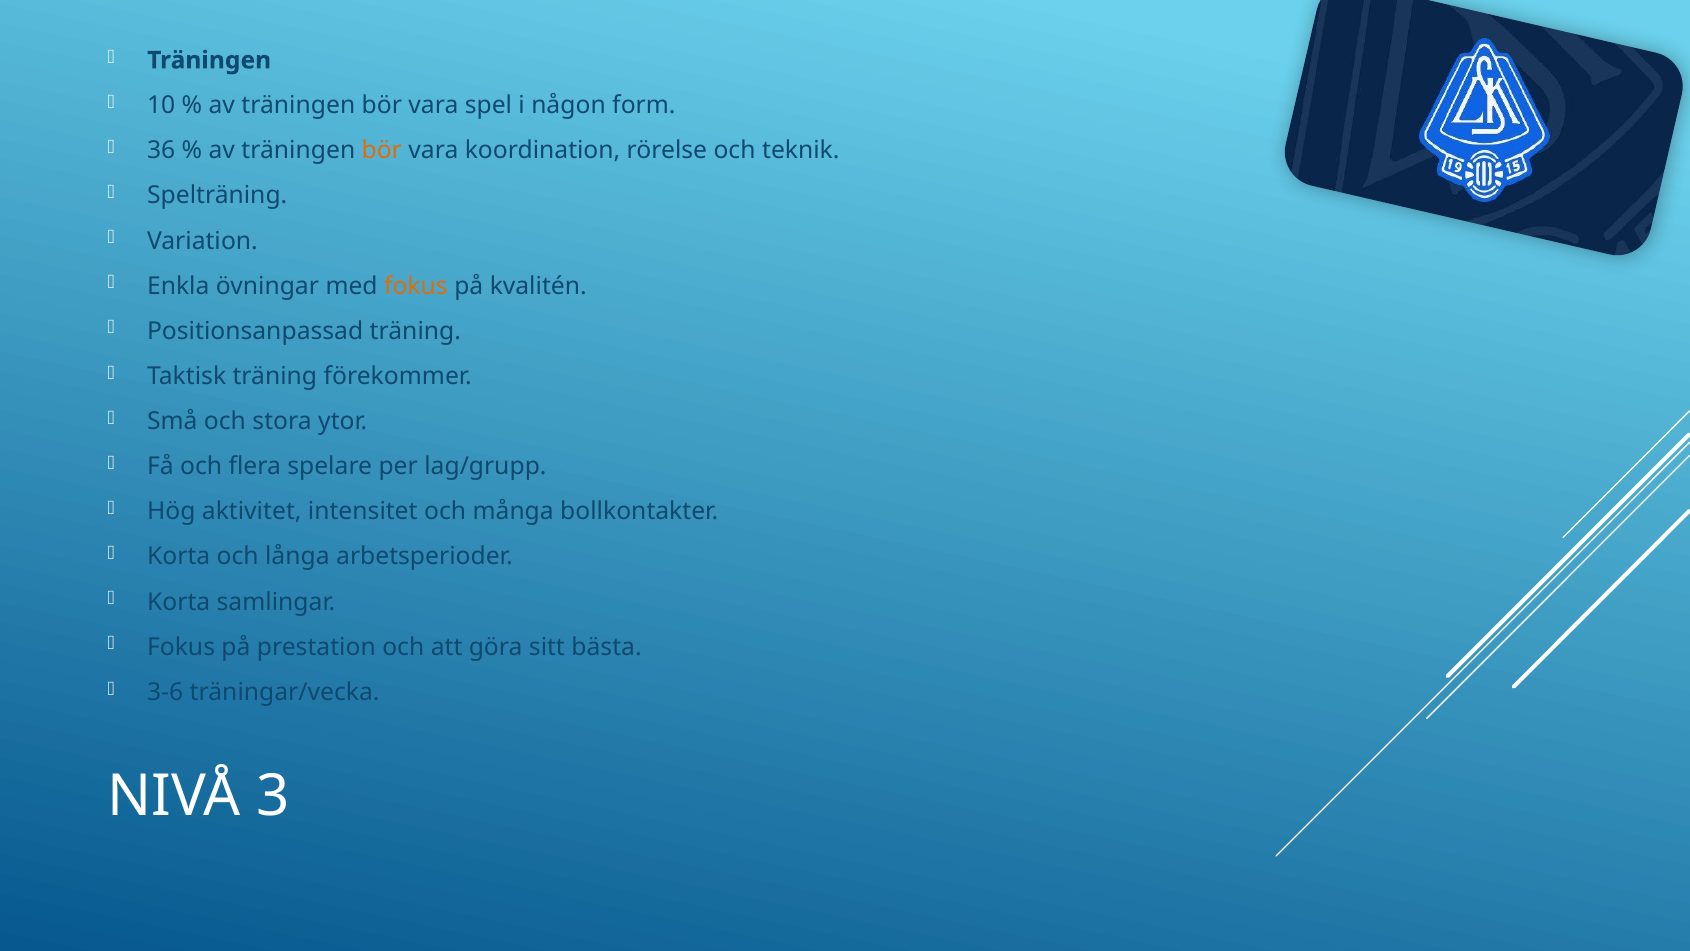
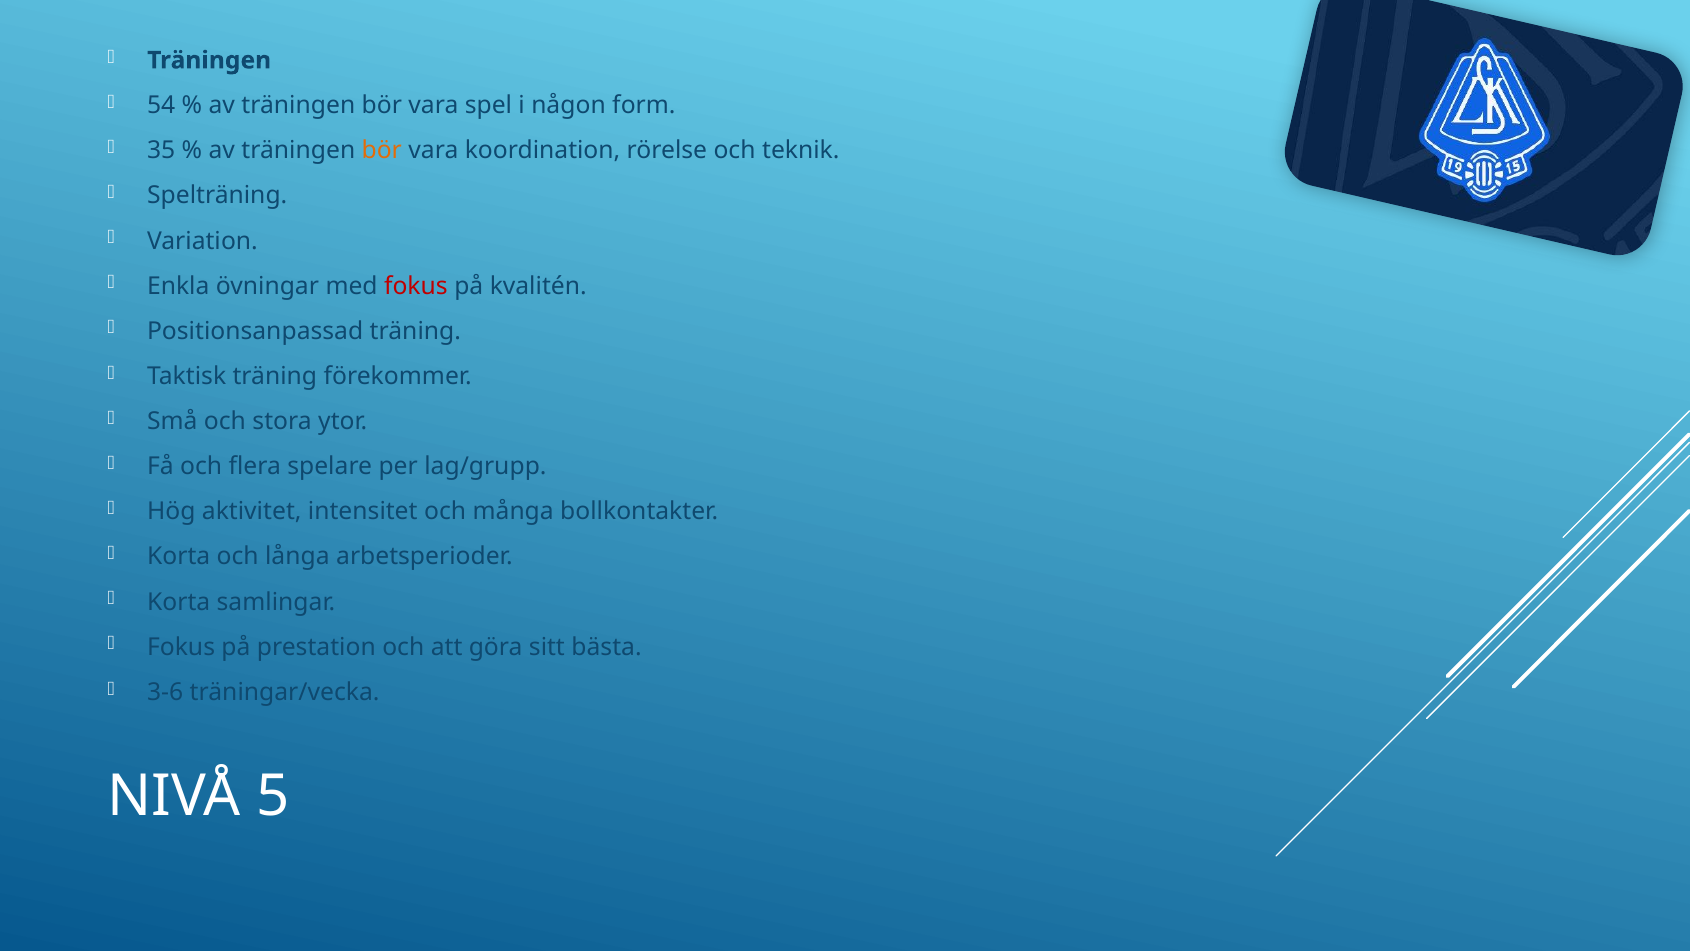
10: 10 -> 54
36: 36 -> 35
fokus at (416, 286) colour: orange -> red
3: 3 -> 5
